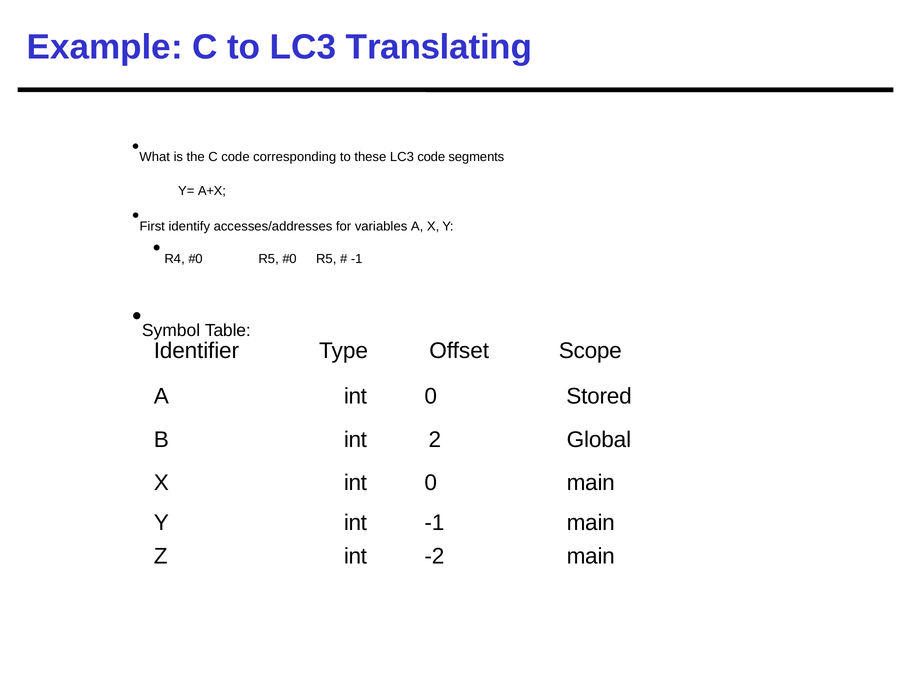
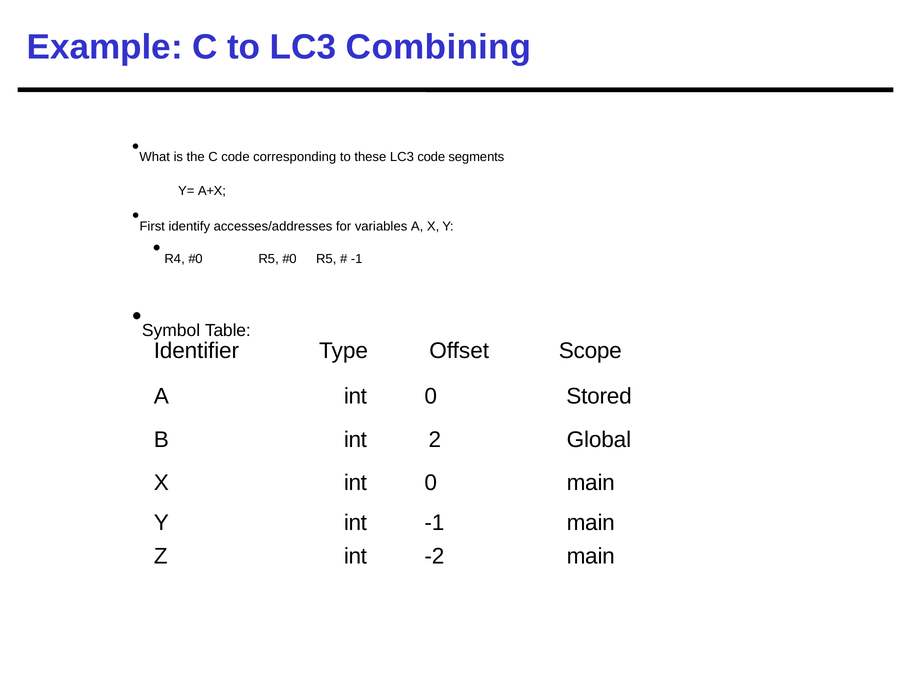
Translating: Translating -> Combining
